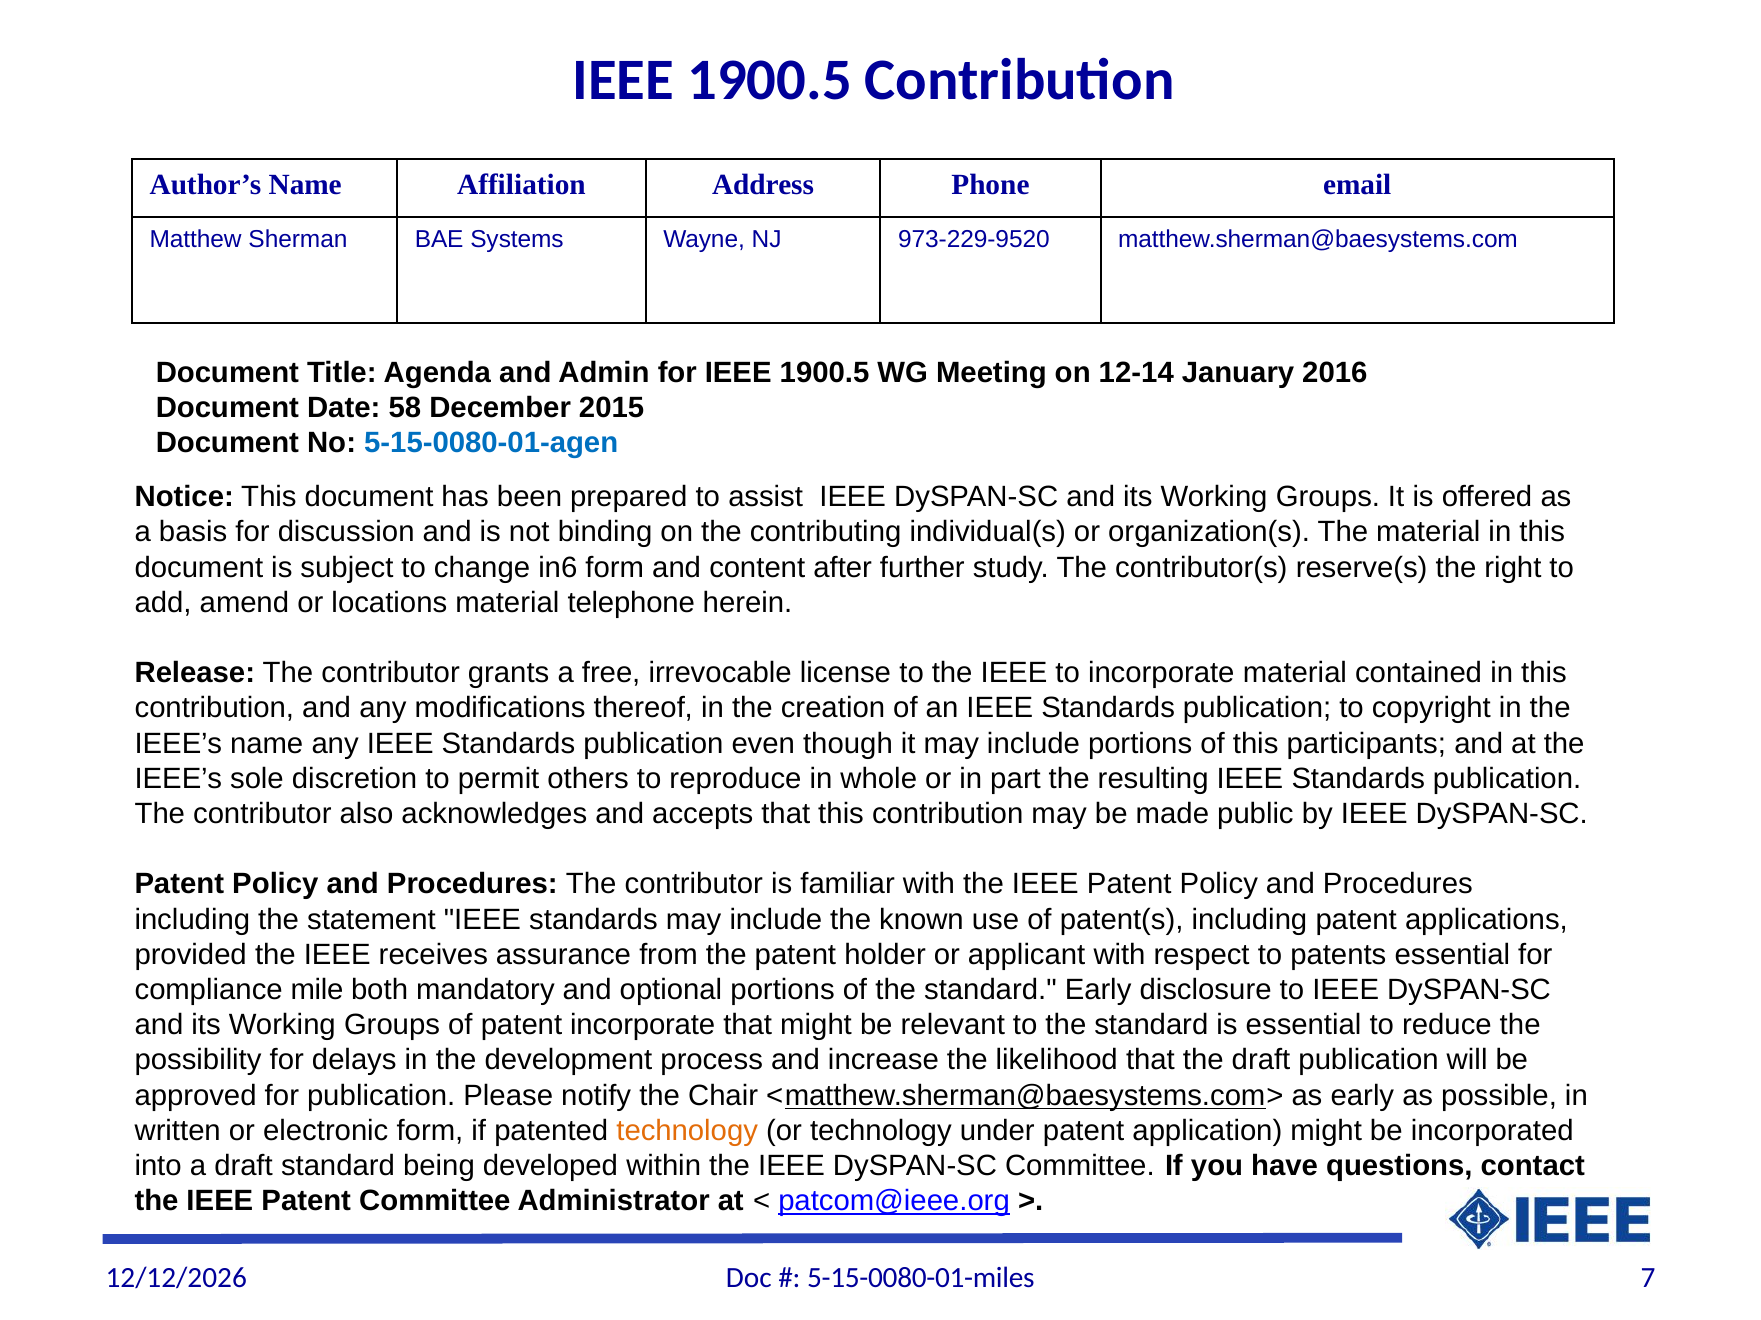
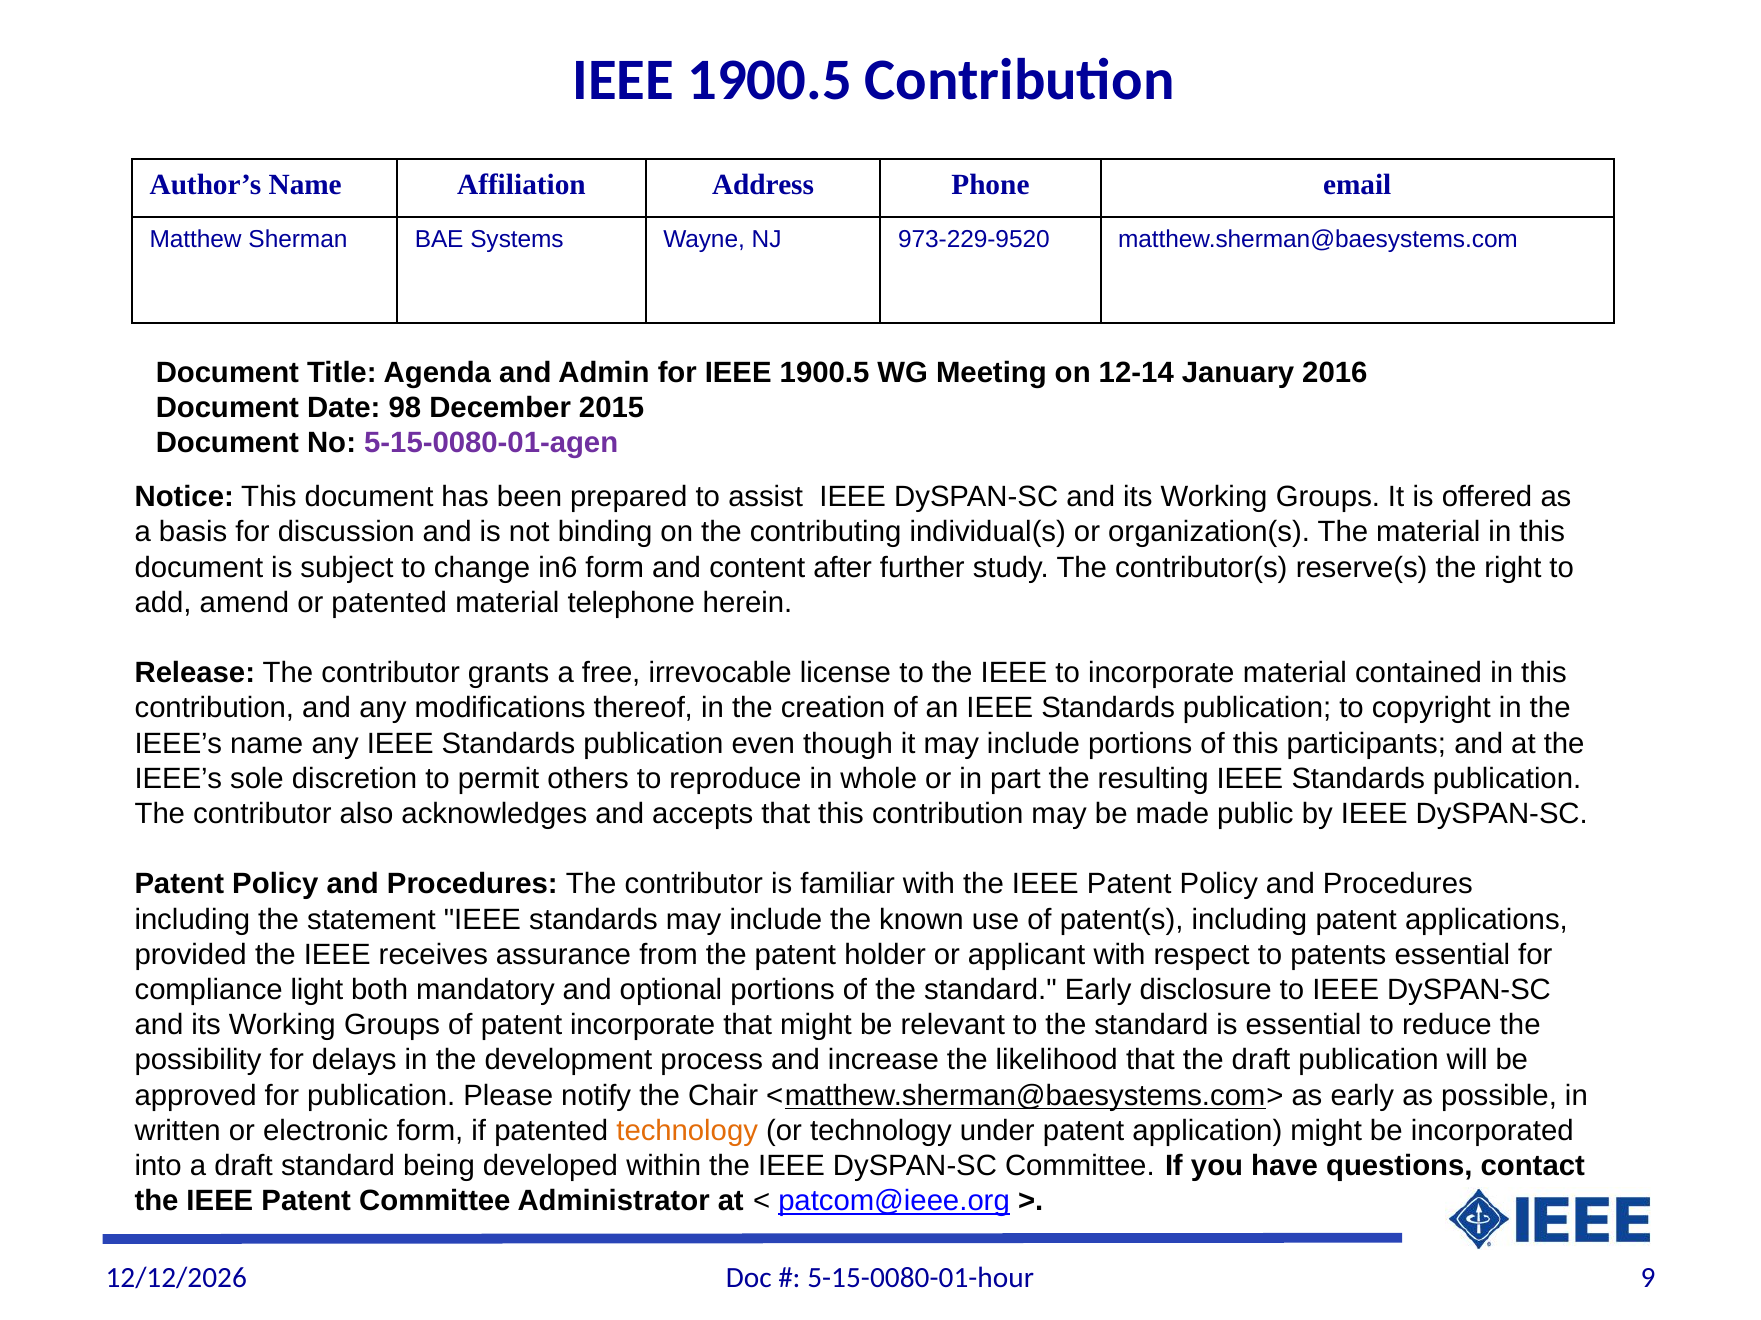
58: 58 -> 98
5-15-0080-01-agen colour: blue -> purple
or locations: locations -> patented
mile: mile -> light
7: 7 -> 9
5-15-0080-01-miles: 5-15-0080-01-miles -> 5-15-0080-01-hour
